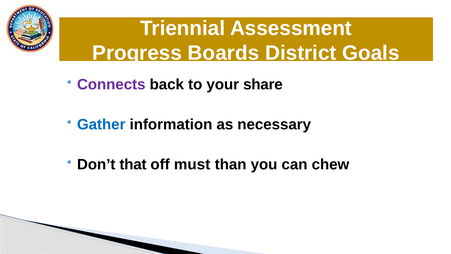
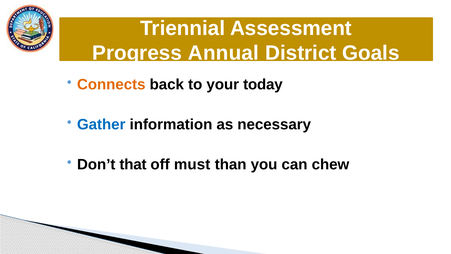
Boards: Boards -> Annual
Connects colour: purple -> orange
share: share -> today
